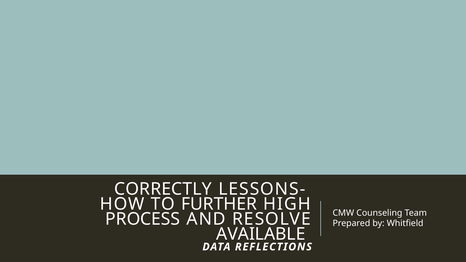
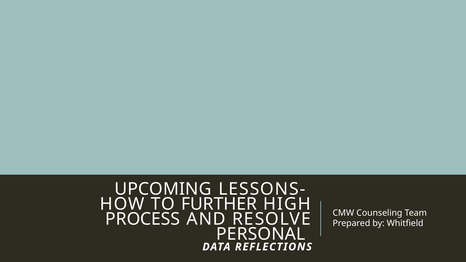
CORRECTLY: CORRECTLY -> UPCOMING
AVAILABLE: AVAILABLE -> PERSONAL
